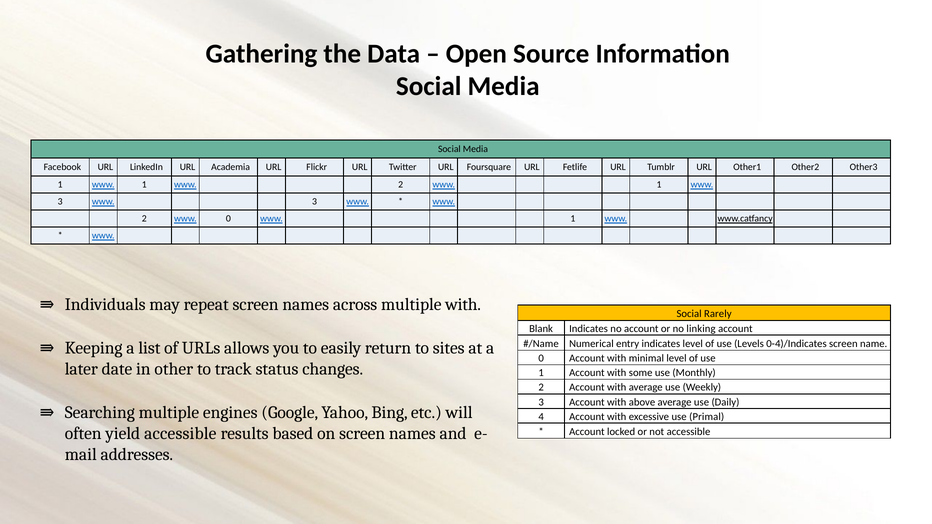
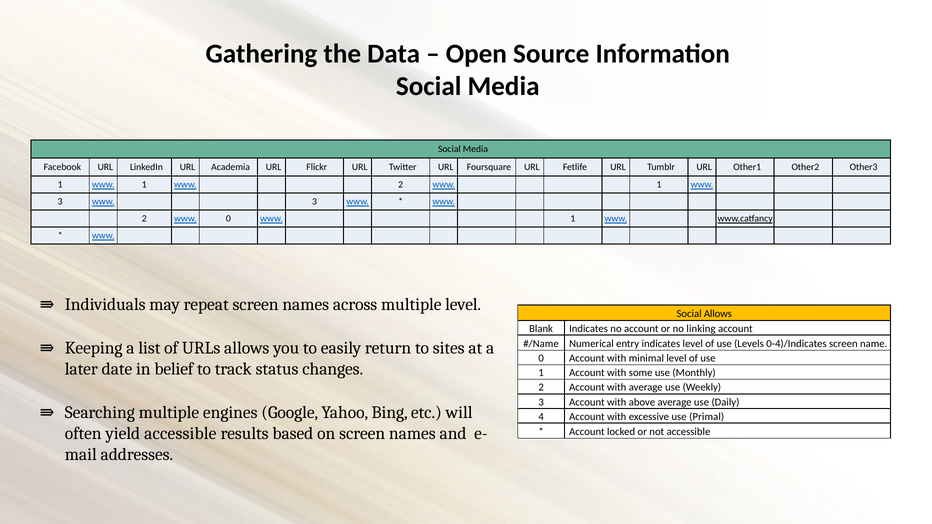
multiple with: with -> level
Social Rarely: Rarely -> Allows
other: other -> belief
